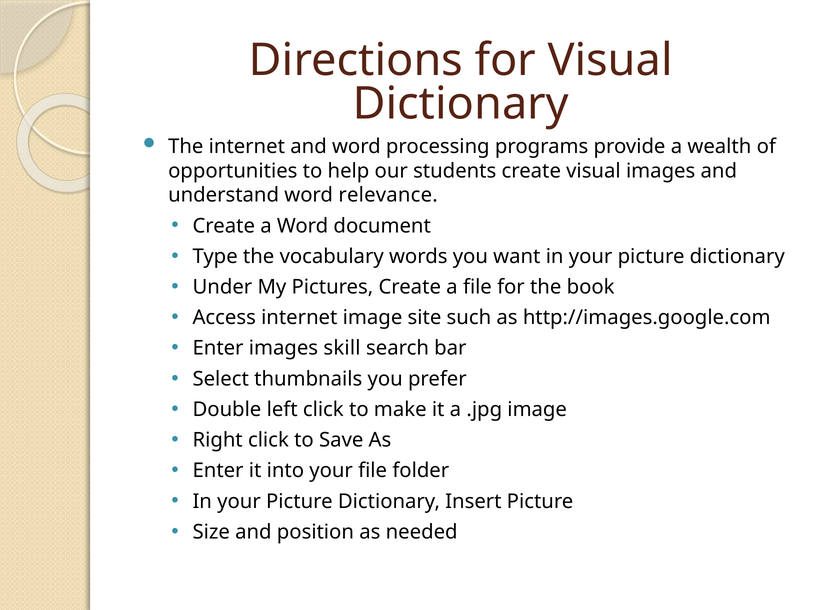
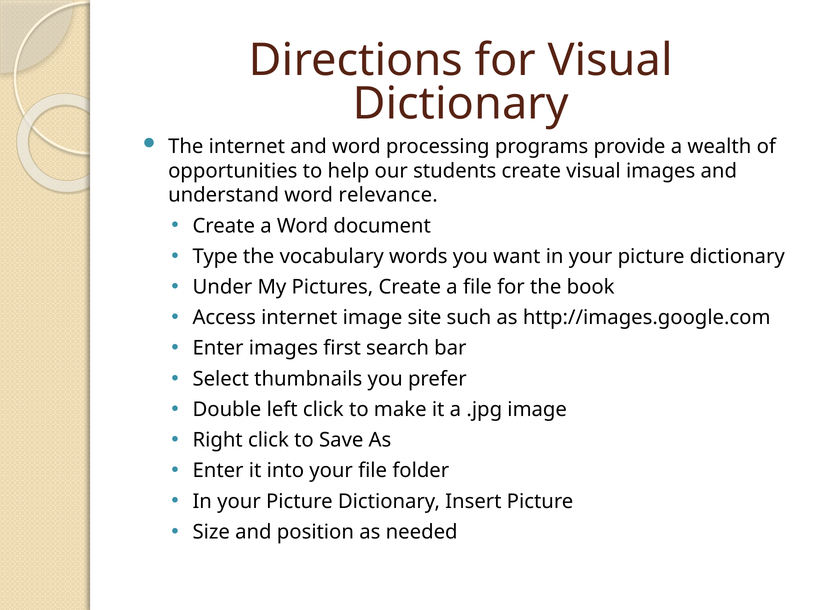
skill: skill -> first
